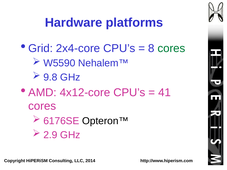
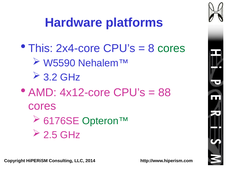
Grid: Grid -> This
9.8: 9.8 -> 3.2
41: 41 -> 88
Opteron™ colour: black -> green
2.9: 2.9 -> 2.5
